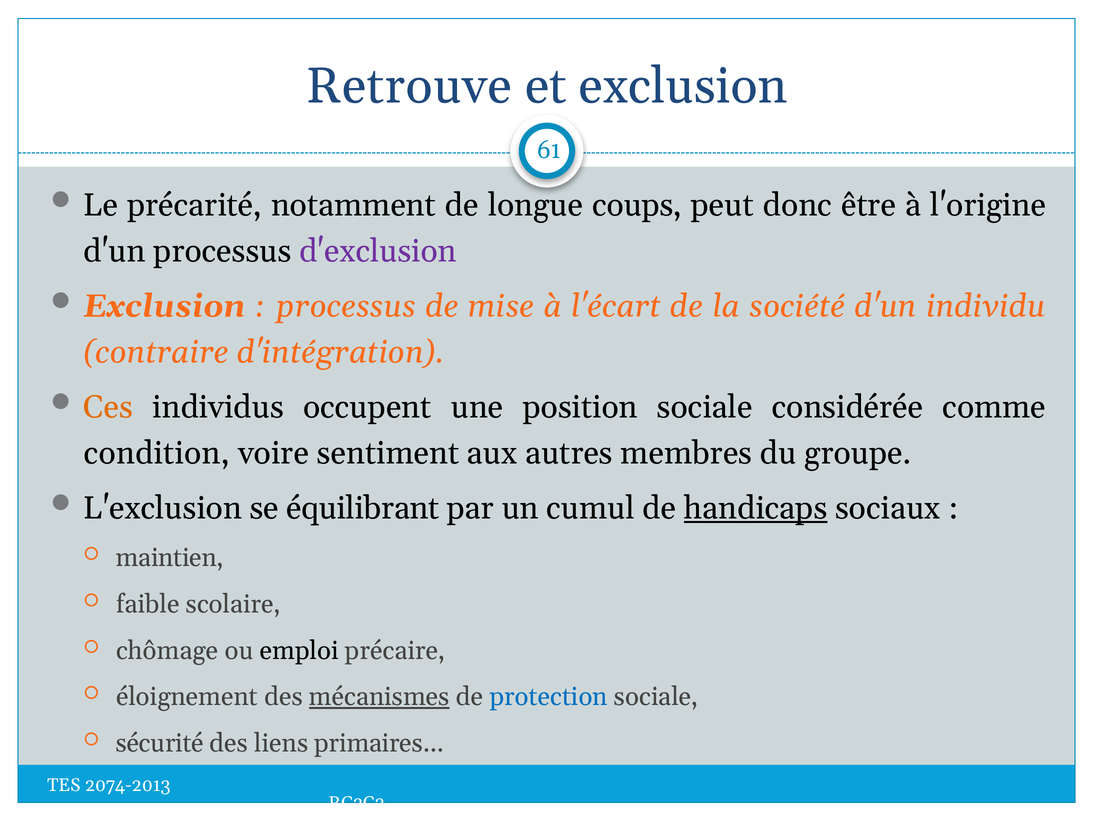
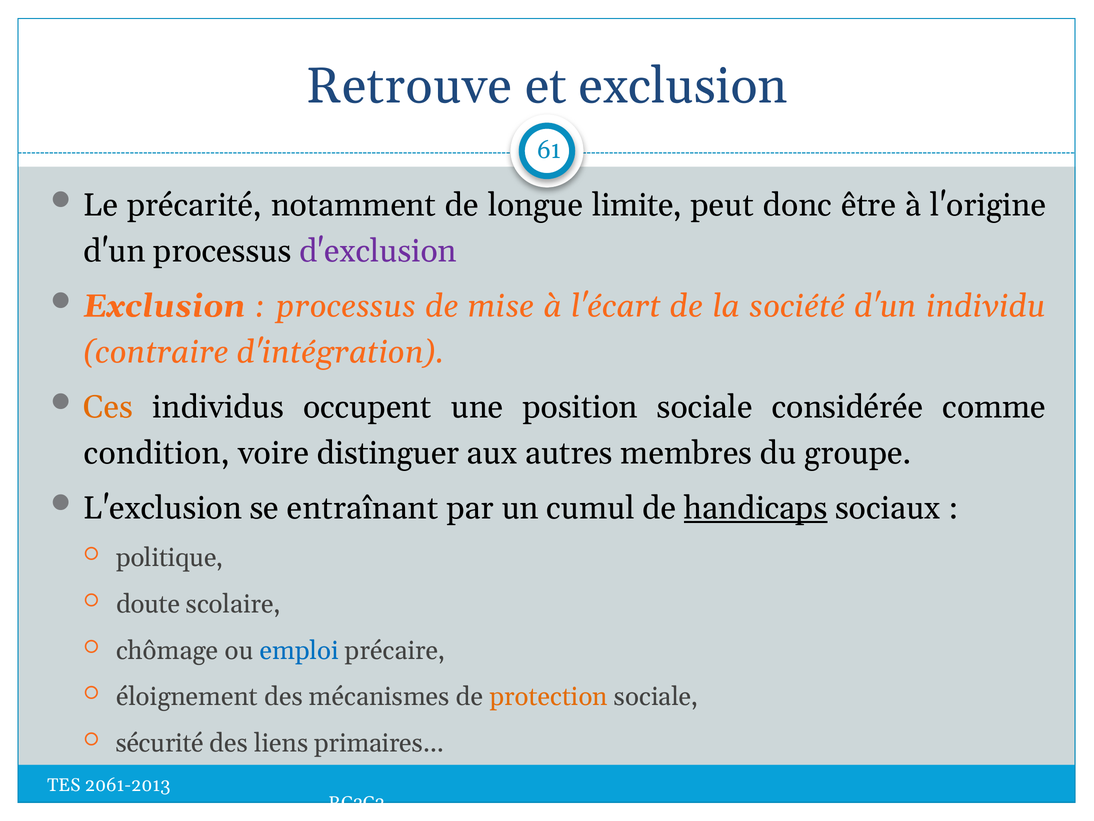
coups: coups -> limite
sentiment: sentiment -> distinguer
équilibrant: équilibrant -> entraînant
maintien: maintien -> politique
faible: faible -> doute
emploi colour: black -> blue
mécanismes underline: present -> none
protection colour: blue -> orange
2074-2013: 2074-2013 -> 2061-2013
